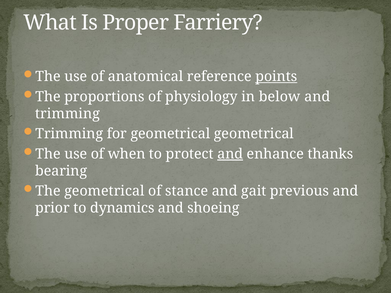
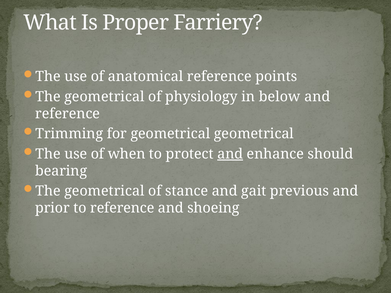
points underline: present -> none
proportions at (104, 97): proportions -> geometrical
trimming at (68, 114): trimming -> reference
thanks: thanks -> should
to dynamics: dynamics -> reference
